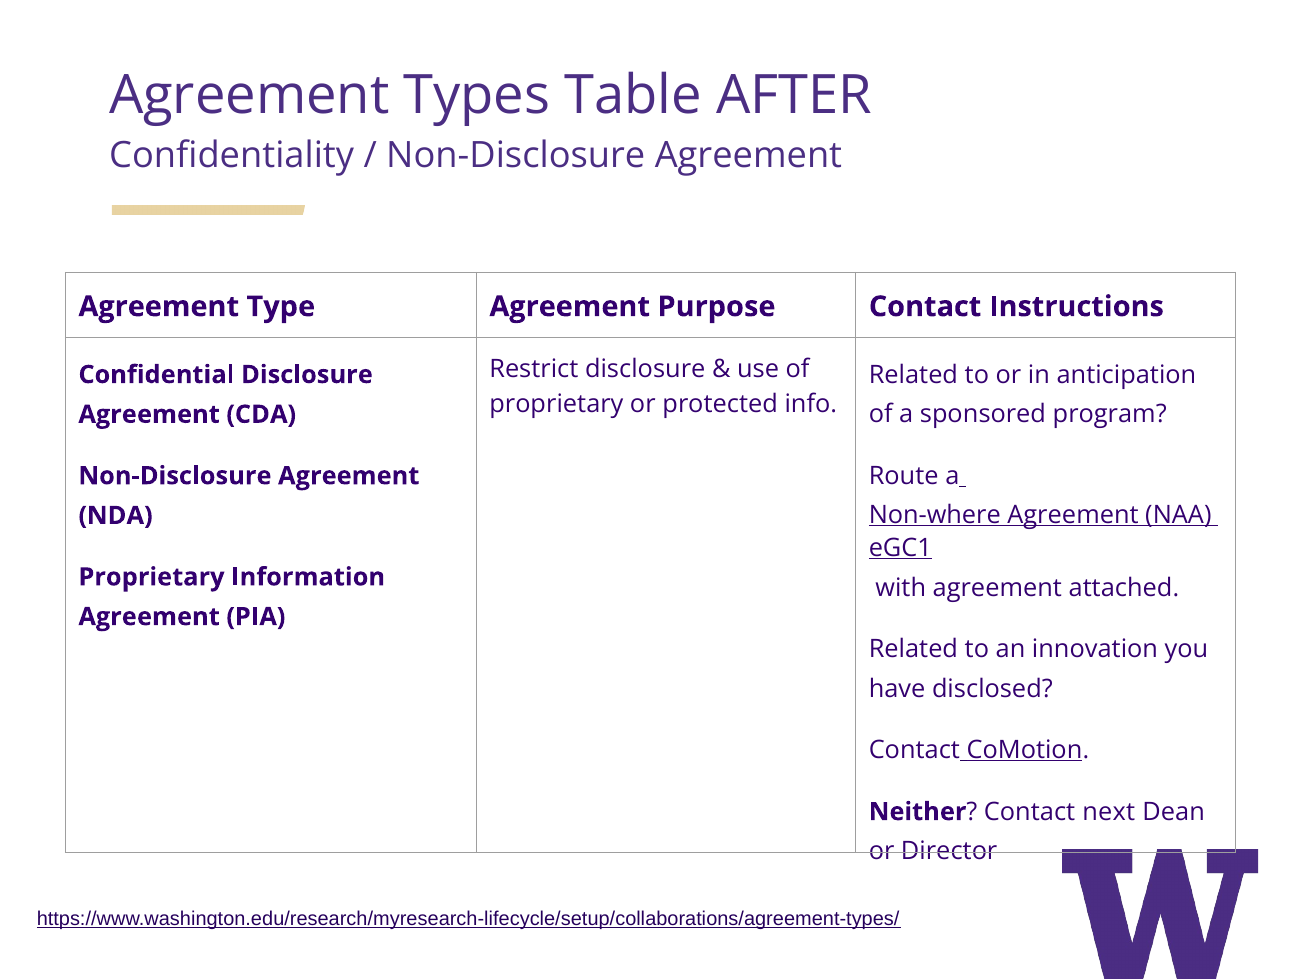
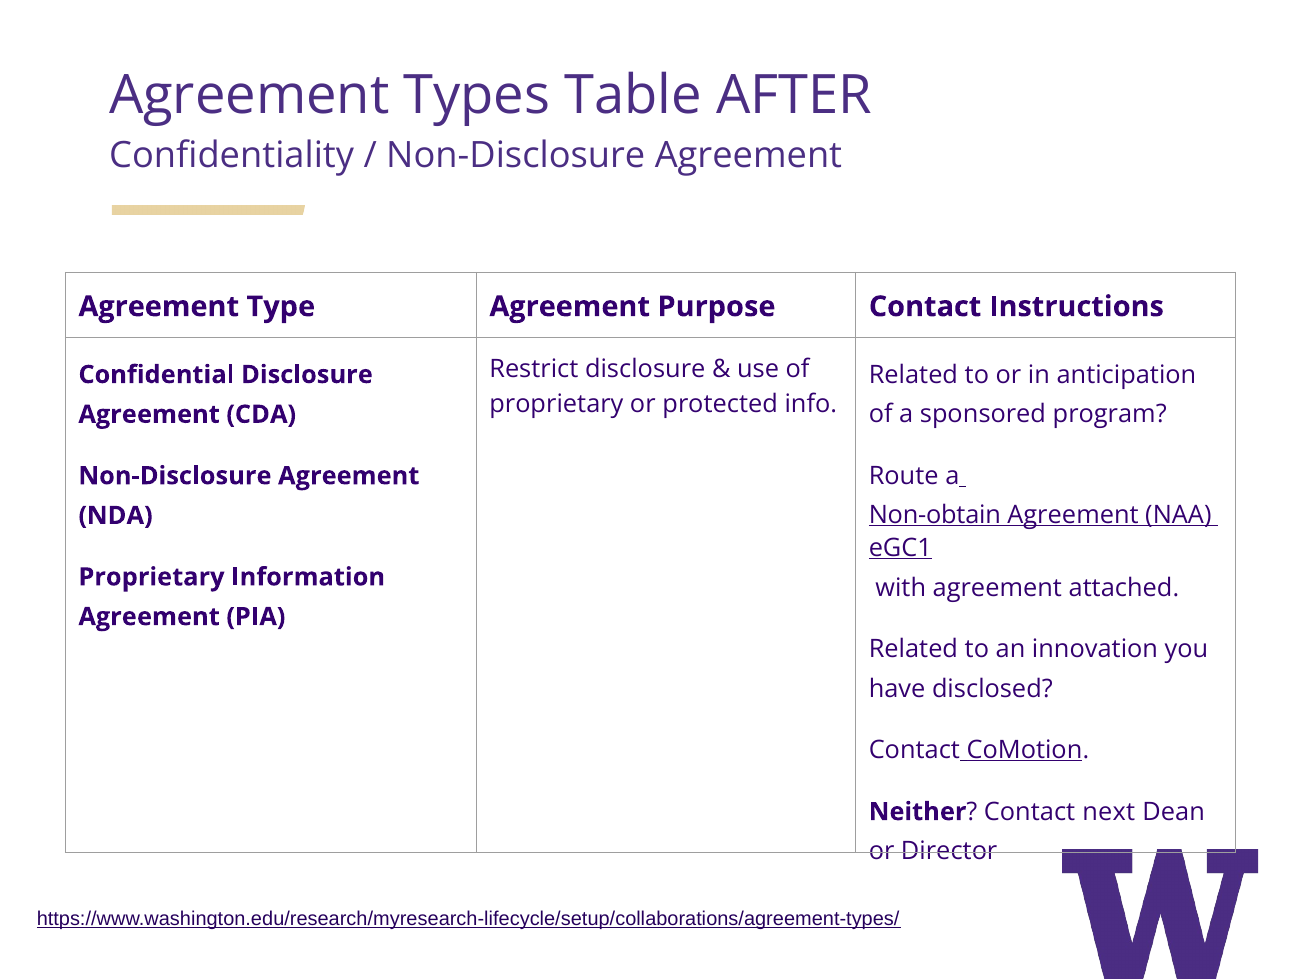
Non-where: Non-where -> Non-obtain
